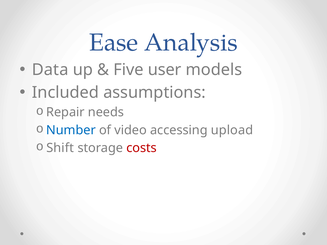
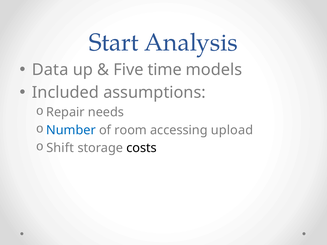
Ease: Ease -> Start
user: user -> time
video: video -> room
costs colour: red -> black
